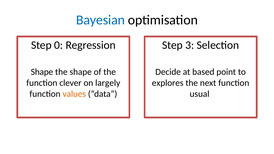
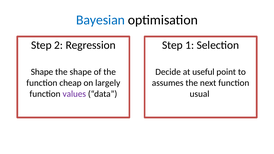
0: 0 -> 2
3: 3 -> 1
based: based -> useful
clever: clever -> cheap
explores: explores -> assumes
values colour: orange -> purple
